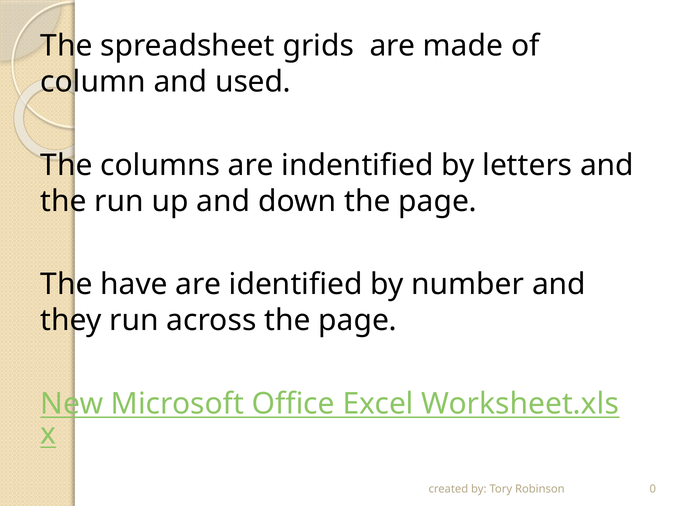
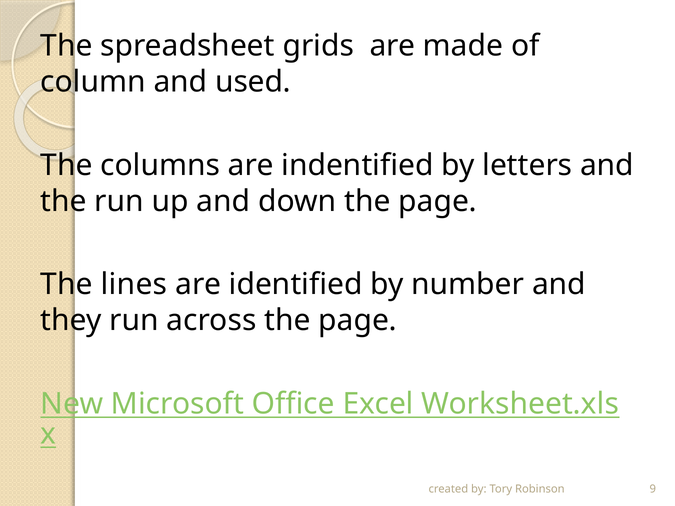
have: have -> lines
0: 0 -> 9
